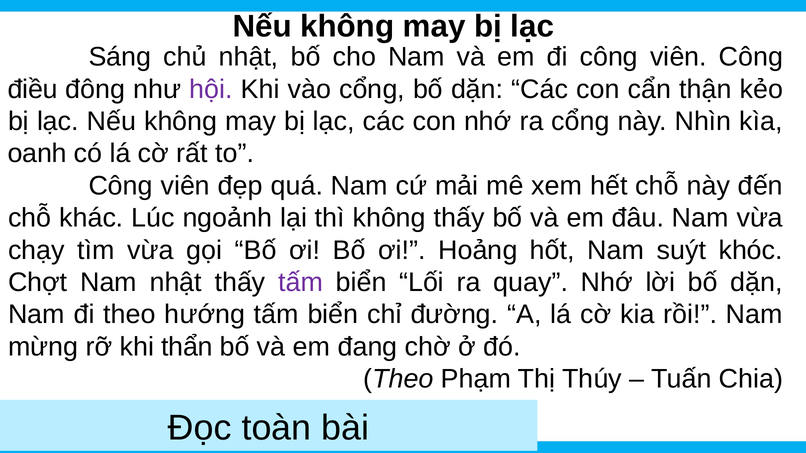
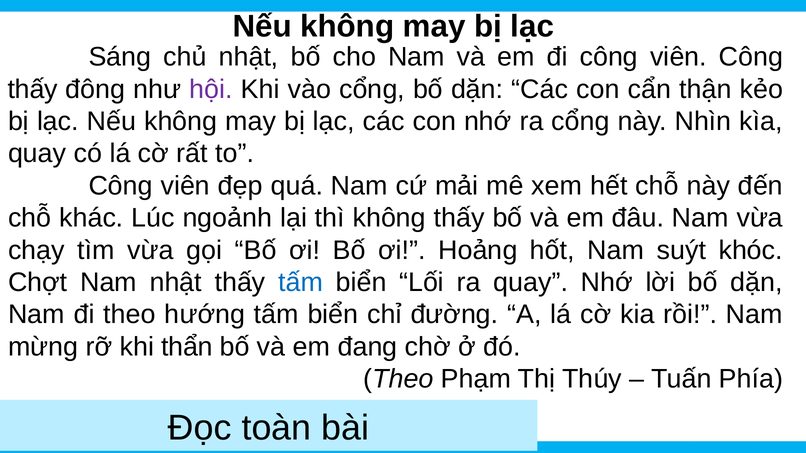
điều at (33, 89): điều -> thấy
oanh at (37, 154): oanh -> quay
tấm at (301, 283) colour: purple -> blue
Chia: Chia -> Phía
